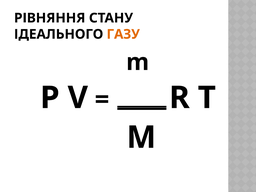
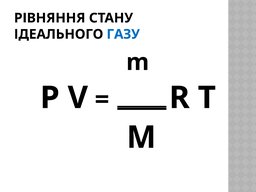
ГАЗУ colour: orange -> blue
